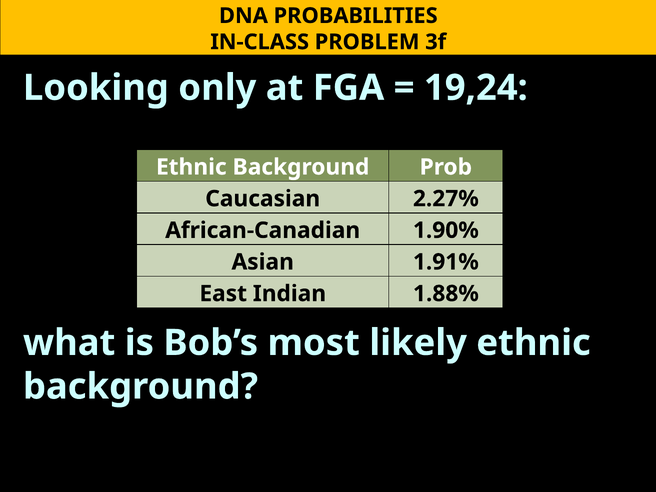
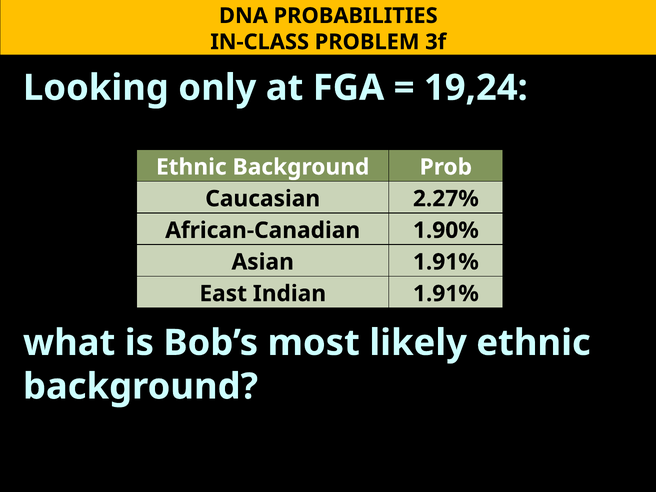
Indian 1.88%: 1.88% -> 1.91%
